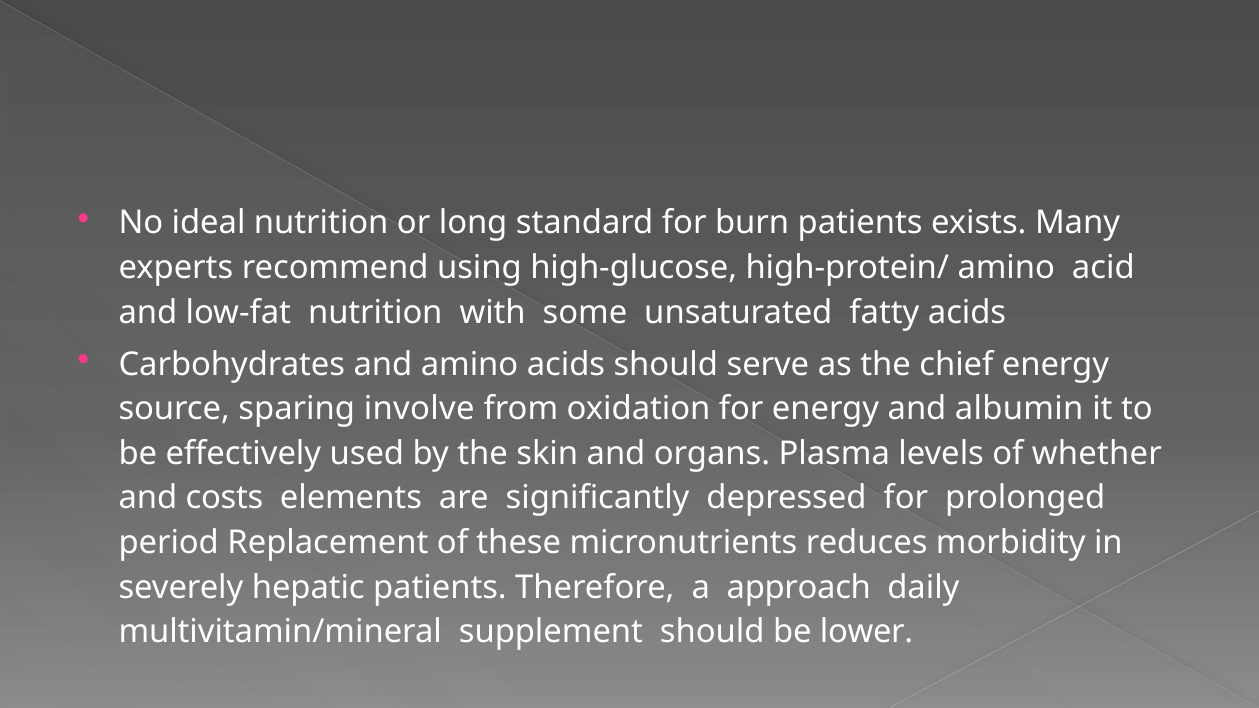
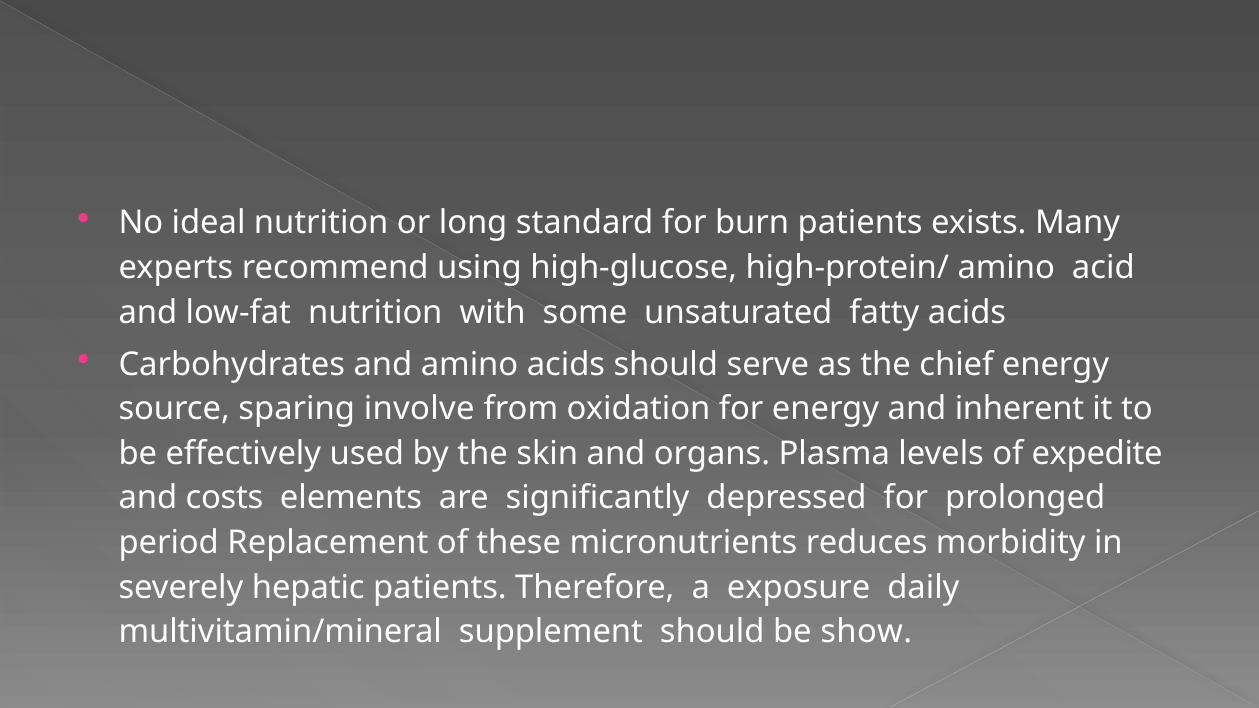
albumin: albumin -> inherent
whether: whether -> expedite
approach: approach -> exposure
lower: lower -> show
